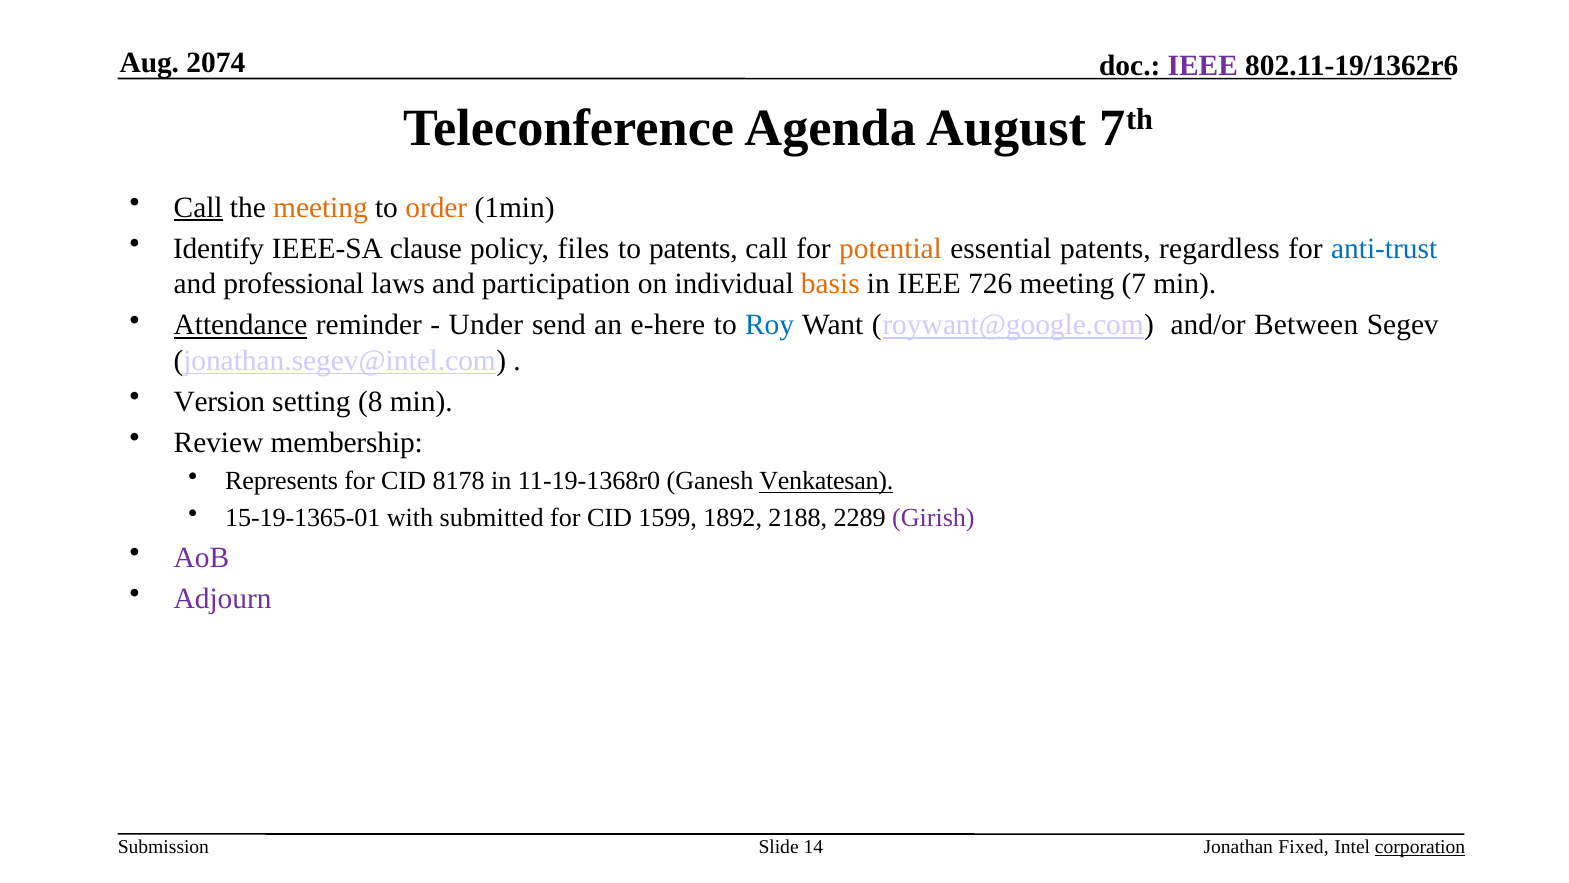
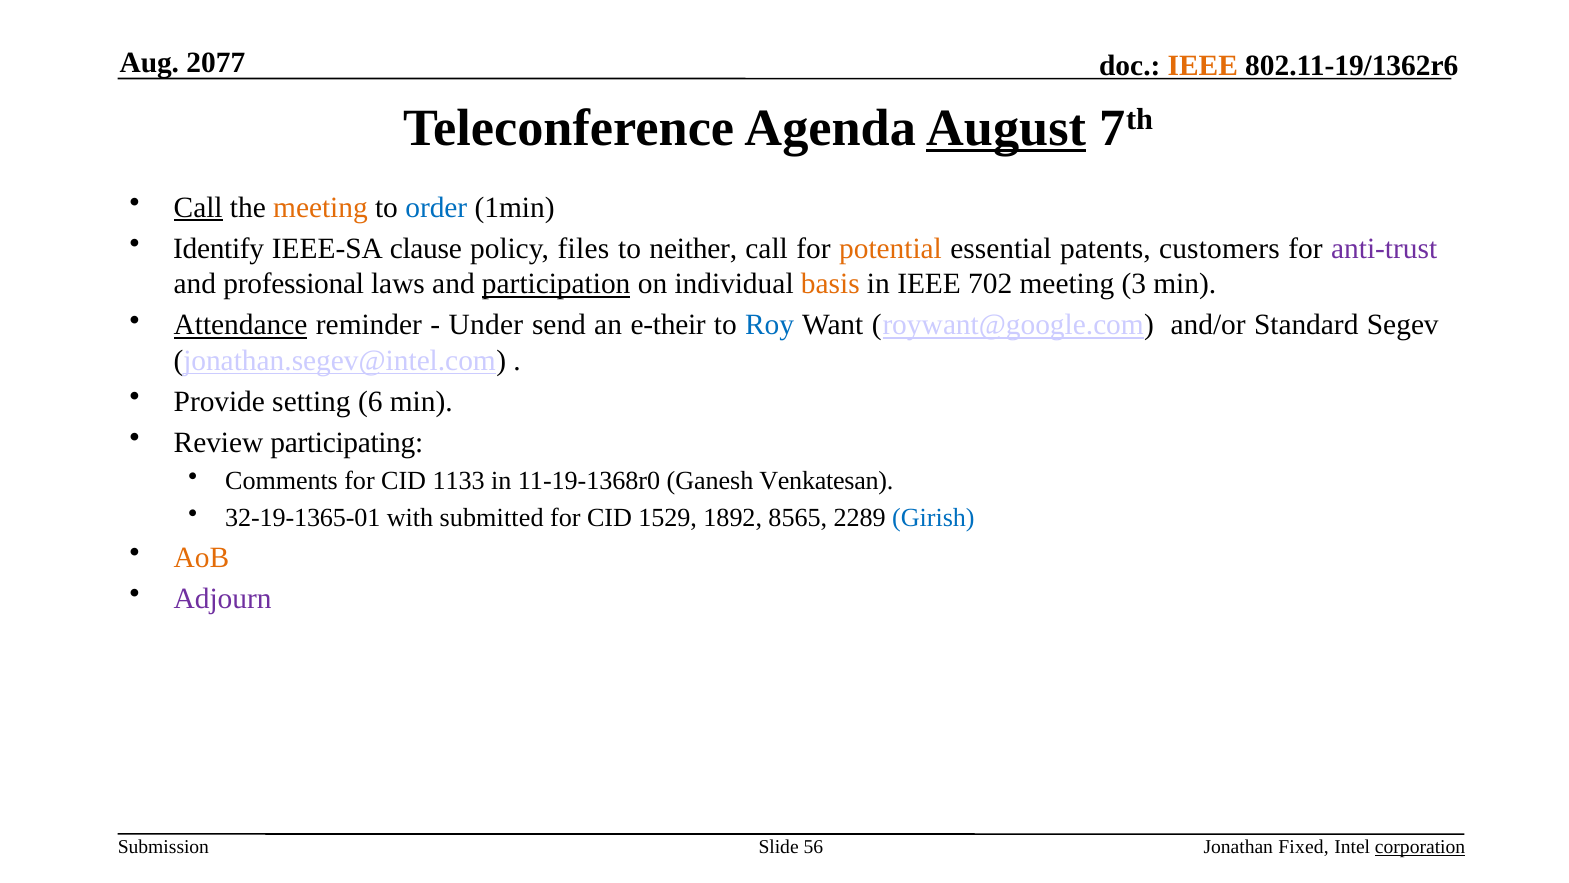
2074: 2074 -> 2077
IEEE at (1203, 65) colour: purple -> orange
August underline: none -> present
order colour: orange -> blue
to patents: patents -> neither
regardless: regardless -> customers
anti-trust colour: blue -> purple
participation underline: none -> present
726: 726 -> 702
7: 7 -> 3
e-here: e-here -> e-their
Between: Between -> Standard
Version: Version -> Provide
8: 8 -> 6
membership: membership -> participating
Represents: Represents -> Comments
8178: 8178 -> 1133
Venkatesan underline: present -> none
15-19-1365-01: 15-19-1365-01 -> 32-19-1365-01
1599: 1599 -> 1529
2188: 2188 -> 8565
Girish colour: purple -> blue
AoB colour: purple -> orange
14: 14 -> 56
